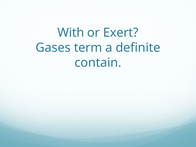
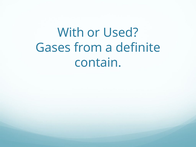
Exert: Exert -> Used
term: term -> from
